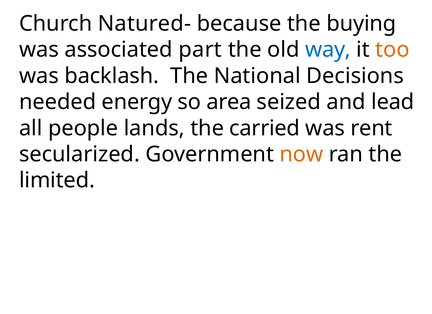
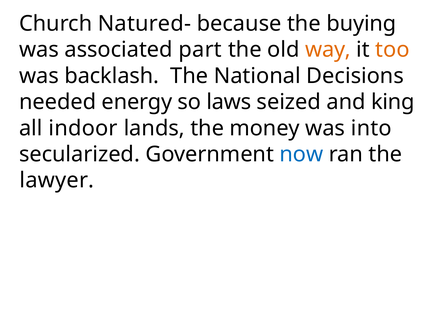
way colour: blue -> orange
area: area -> laws
lead: lead -> king
people: people -> indoor
carried: carried -> money
rent: rent -> into
now colour: orange -> blue
limited: limited -> lawyer
